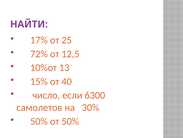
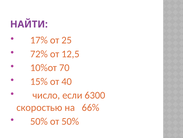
13: 13 -> 70
самолетов: самолетов -> скоростью
30%: 30% -> 66%
